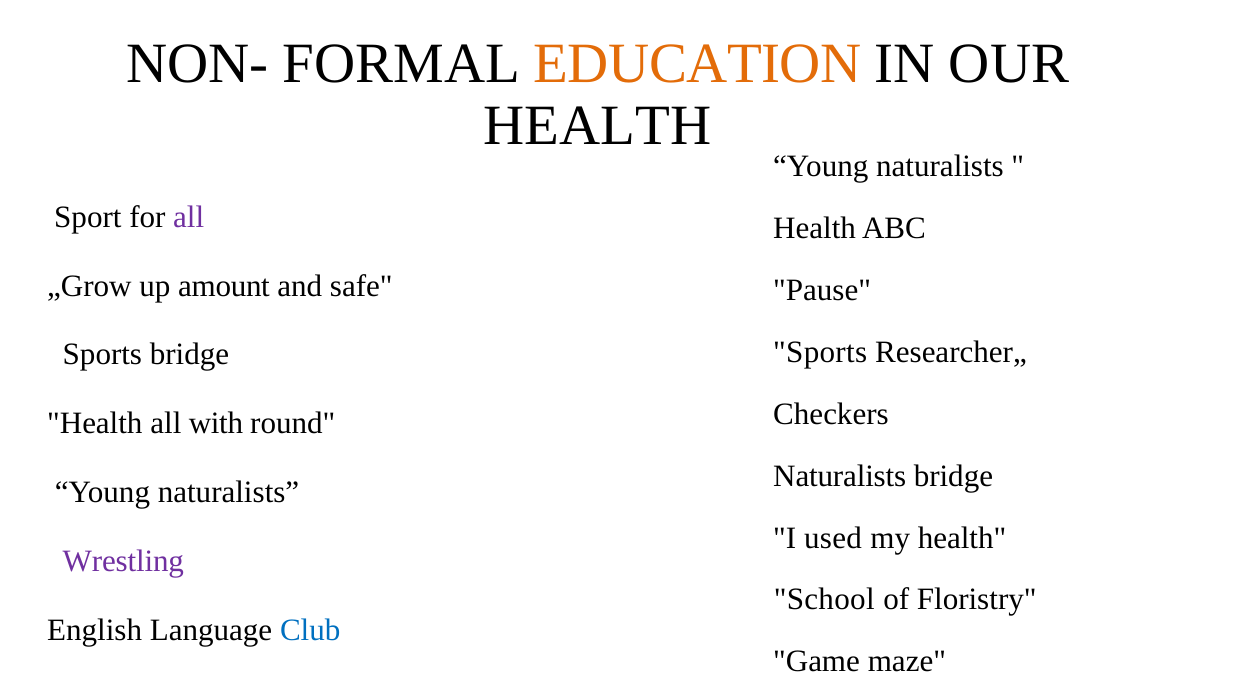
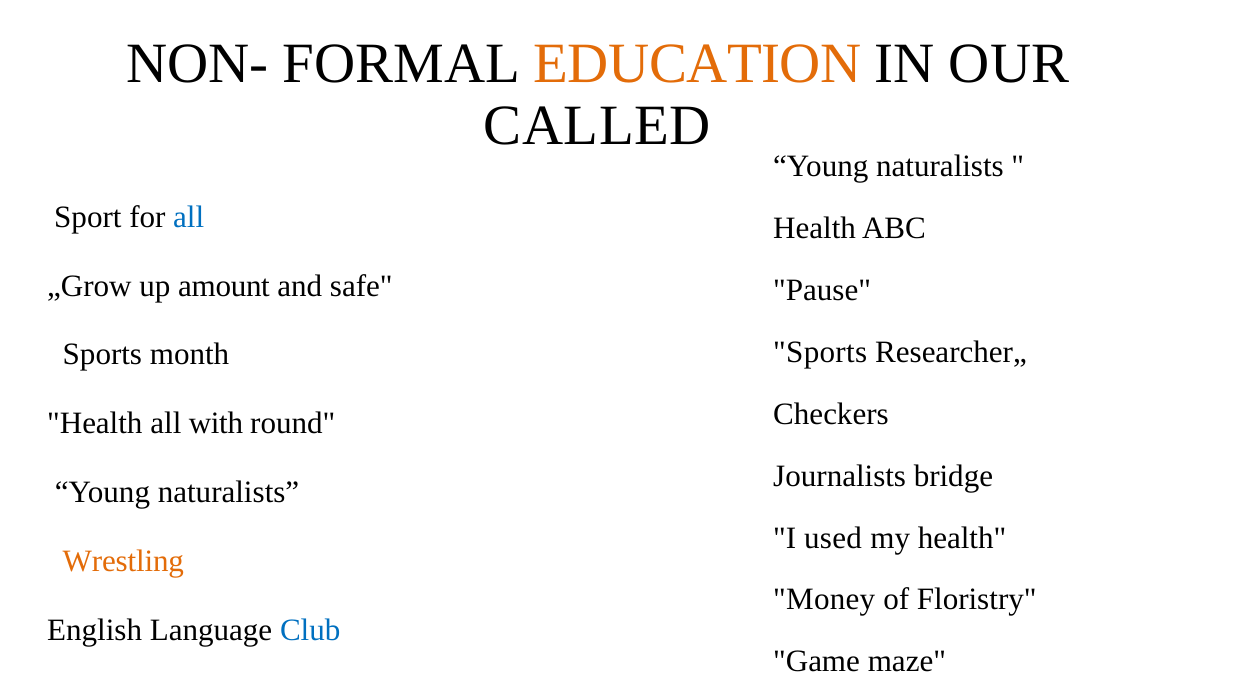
HEALTH at (598, 126): HEALTH -> CALLED
all at (189, 217) colour: purple -> blue
Sports bridge: bridge -> month
Naturalists at (840, 476): Naturalists -> Journalists
Wrestling colour: purple -> orange
School: School -> Money
